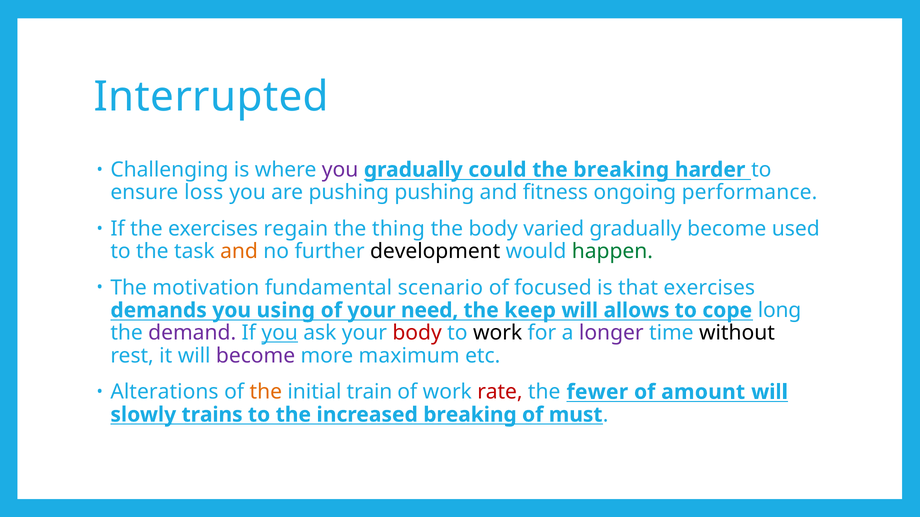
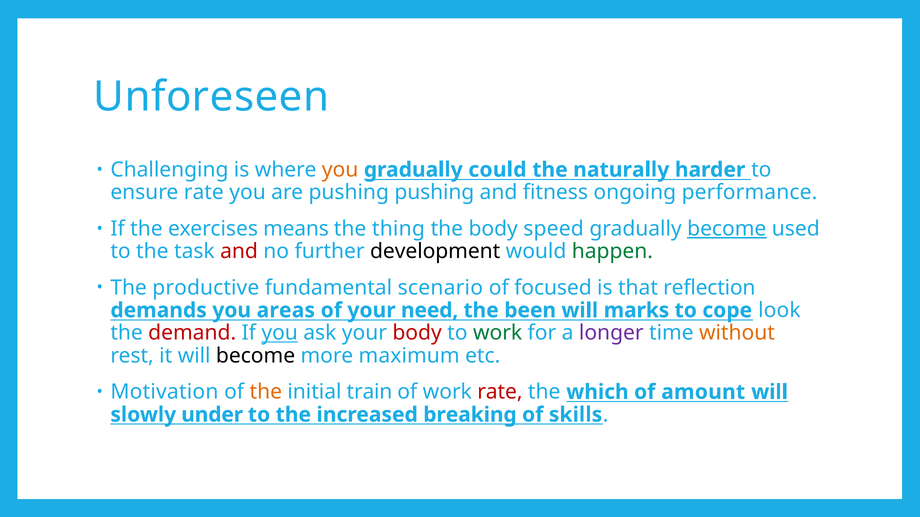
Interrupted: Interrupted -> Unforeseen
you at (340, 170) colour: purple -> orange
the breaking: breaking -> naturally
ensure loss: loss -> rate
regain: regain -> means
varied: varied -> speed
become at (727, 229) underline: none -> present
and at (239, 252) colour: orange -> red
motivation: motivation -> productive
that exercises: exercises -> reflection
using: using -> areas
keep: keep -> been
allows: allows -> marks
long: long -> look
demand colour: purple -> red
work at (498, 333) colour: black -> green
without colour: black -> orange
become at (256, 356) colour: purple -> black
Alterations: Alterations -> Motivation
fewer: fewer -> which
trains: trains -> under
must: must -> skills
